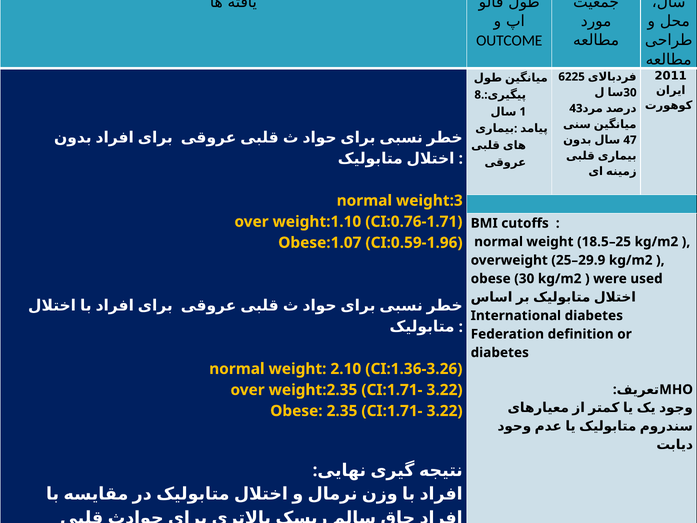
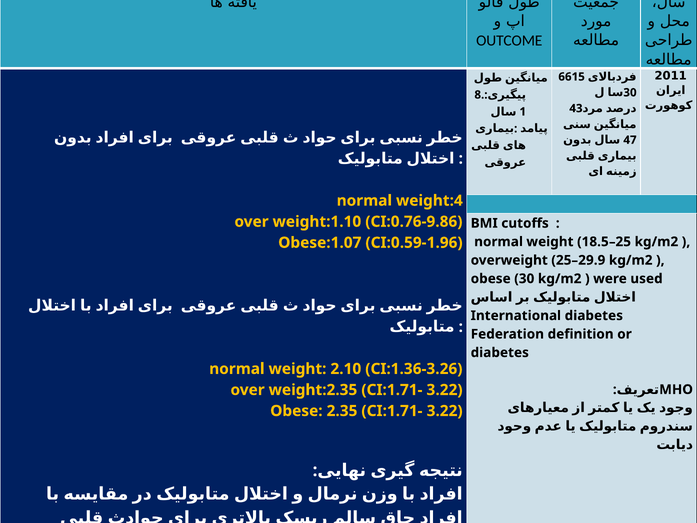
6225: 6225 -> 6615
weight:3: weight:3 -> weight:4
CI:0.76-1.71: CI:0.76-1.71 -> CI:0.76-9.86
